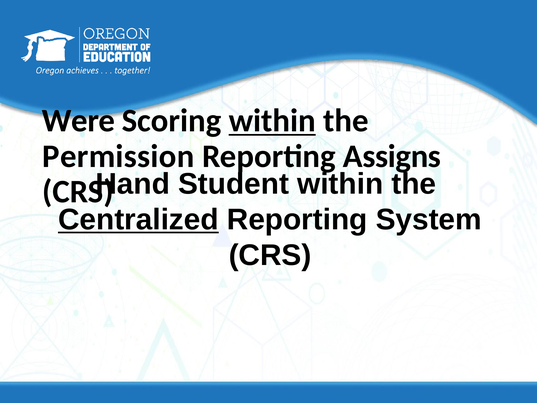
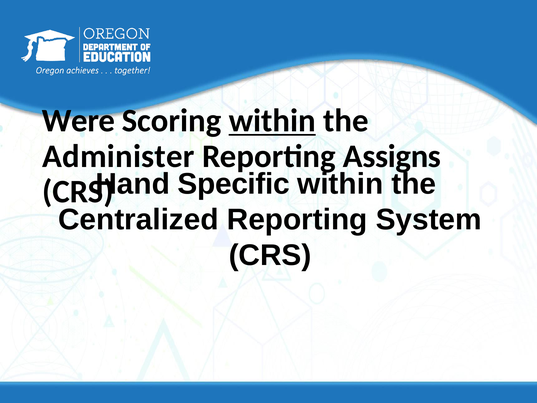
Permission: Permission -> Administer
Student: Student -> Specific
Centralized underline: present -> none
